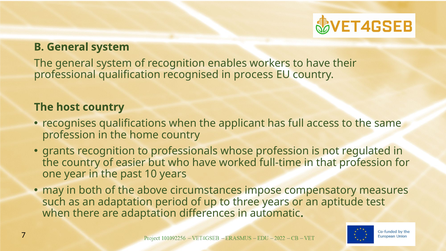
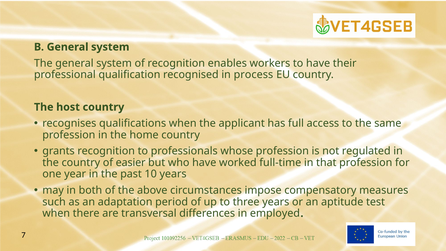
are adaptation: adaptation -> transversal
automatic: automatic -> employed
